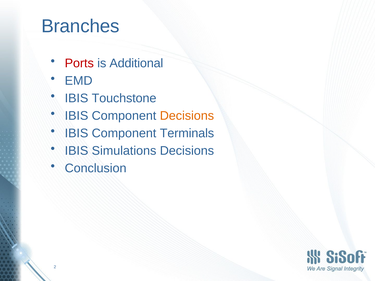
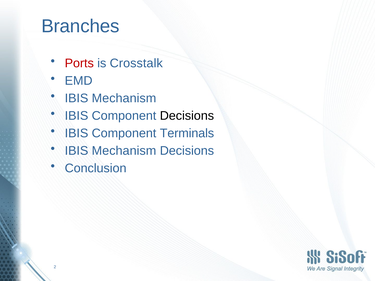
Additional: Additional -> Crosstalk
Touchstone at (124, 98): Touchstone -> Mechanism
Decisions at (187, 116) colour: orange -> black
Simulations at (124, 151): Simulations -> Mechanism
